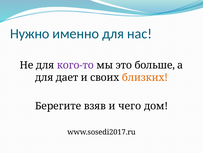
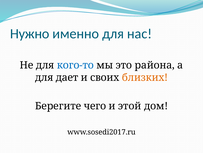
кого-то colour: purple -> blue
больше: больше -> района
взяв: взяв -> чего
чего: чего -> этой
